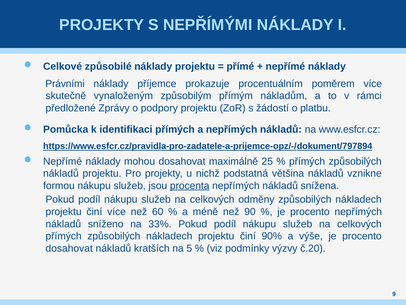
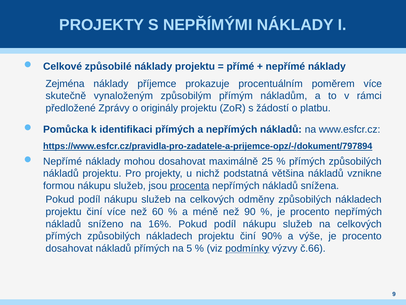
Právními: Právními -> Zejména
podpory: podpory -> originály
33%: 33% -> 16%
nákladů kratších: kratších -> přímých
podmínky underline: none -> present
č.20: č.20 -> č.66
